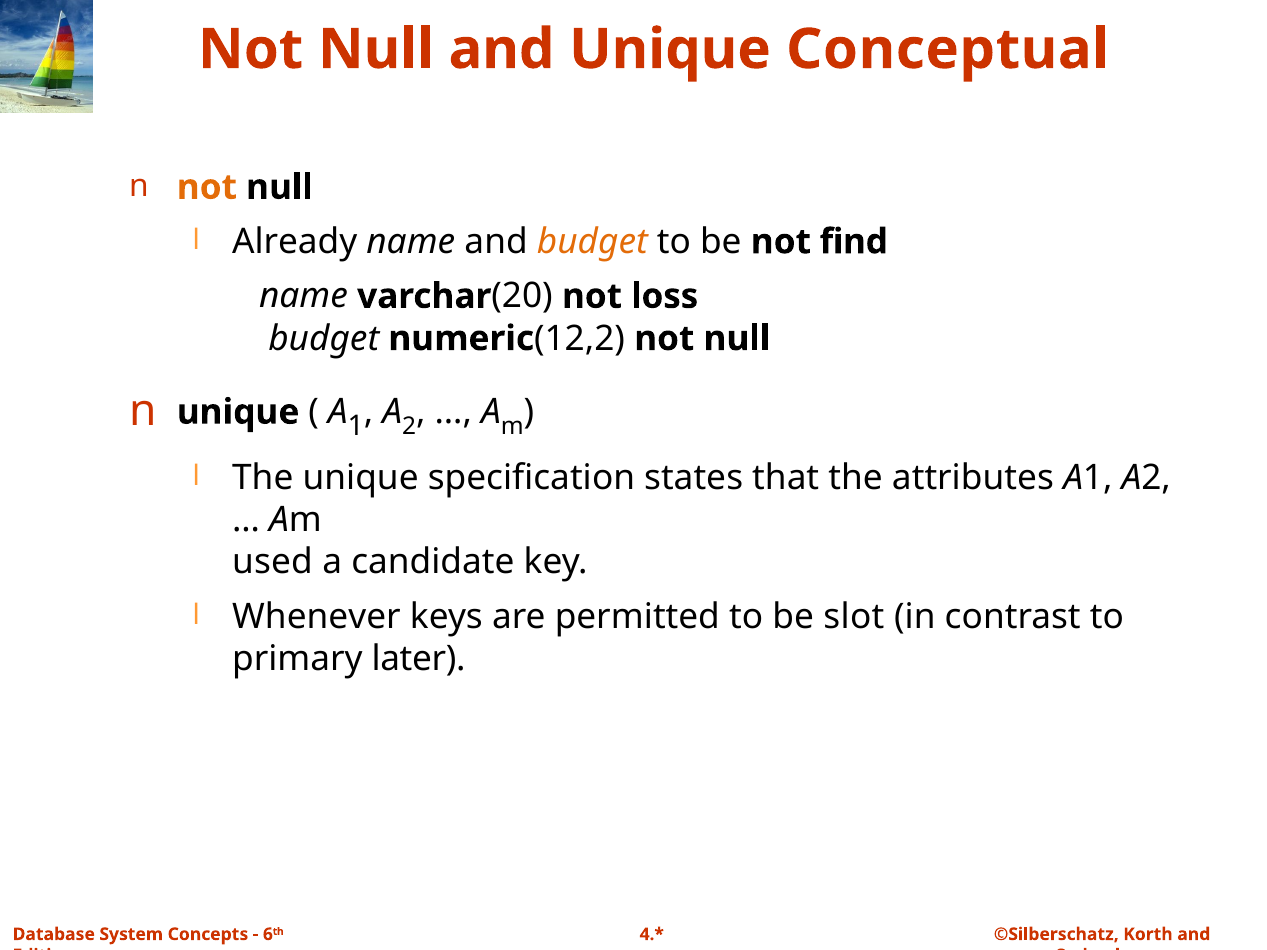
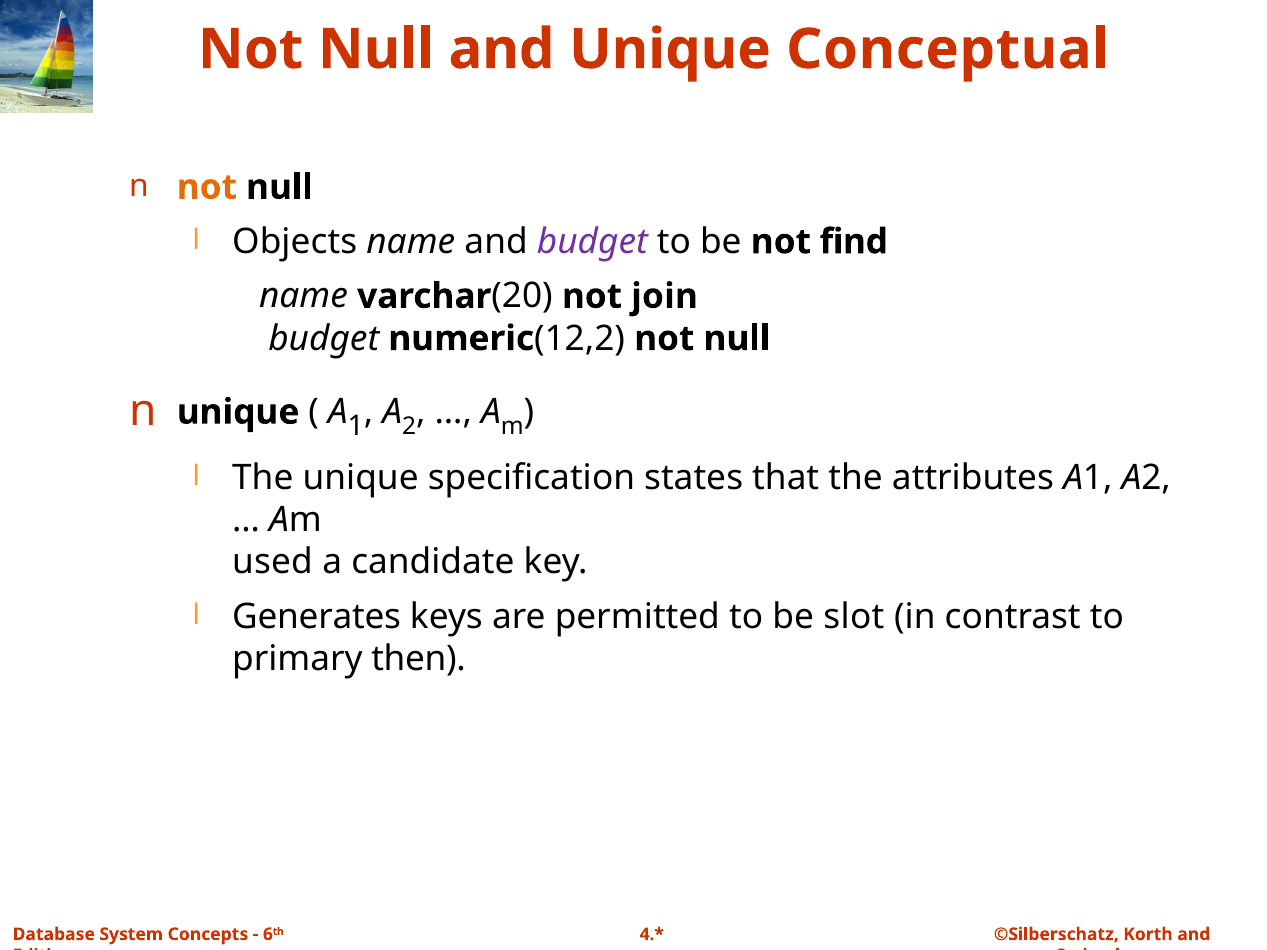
Already: Already -> Objects
budget at (592, 242) colour: orange -> purple
loss: loss -> join
Whenever: Whenever -> Generates
later: later -> then
